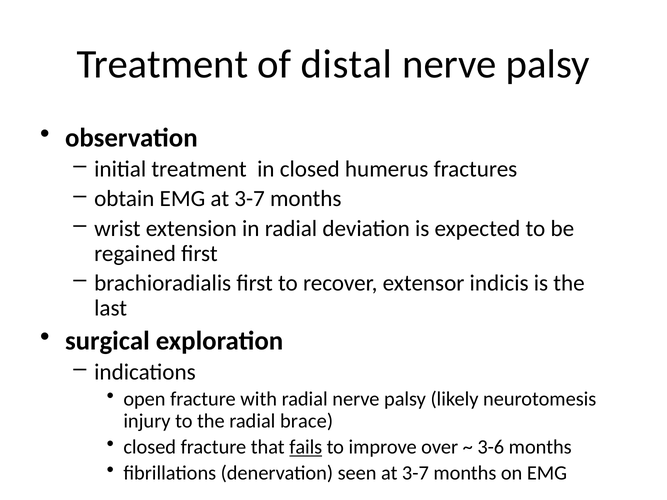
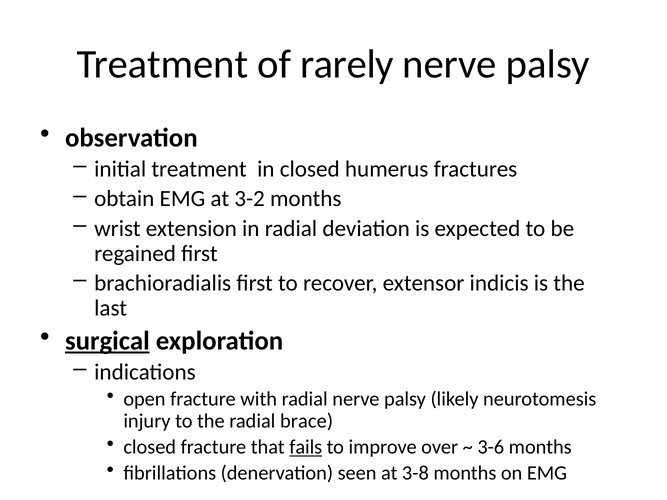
distal: distal -> rarely
EMG at 3-7: 3-7 -> 3-2
surgical underline: none -> present
seen at 3-7: 3-7 -> 3-8
